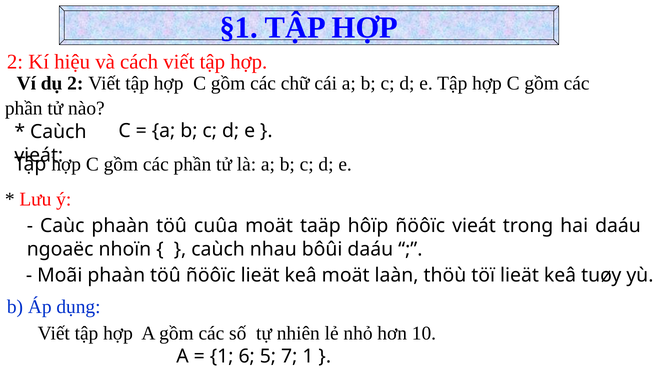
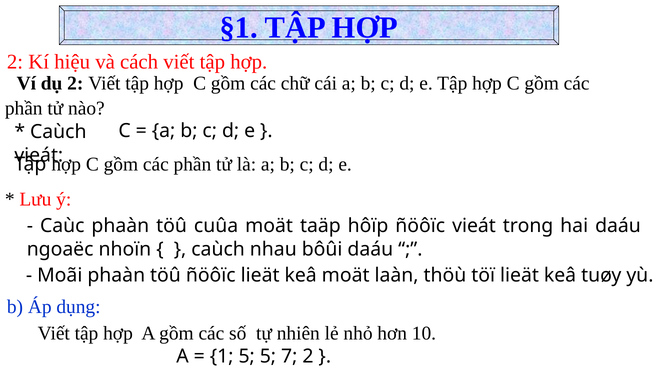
1 6: 6 -> 5
7 1: 1 -> 2
